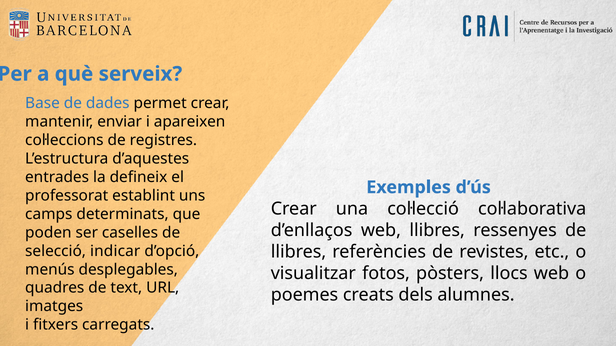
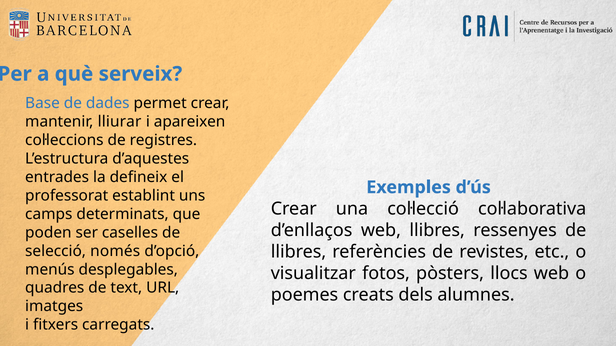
enviar: enviar -> lliurar
indicar: indicar -> només
